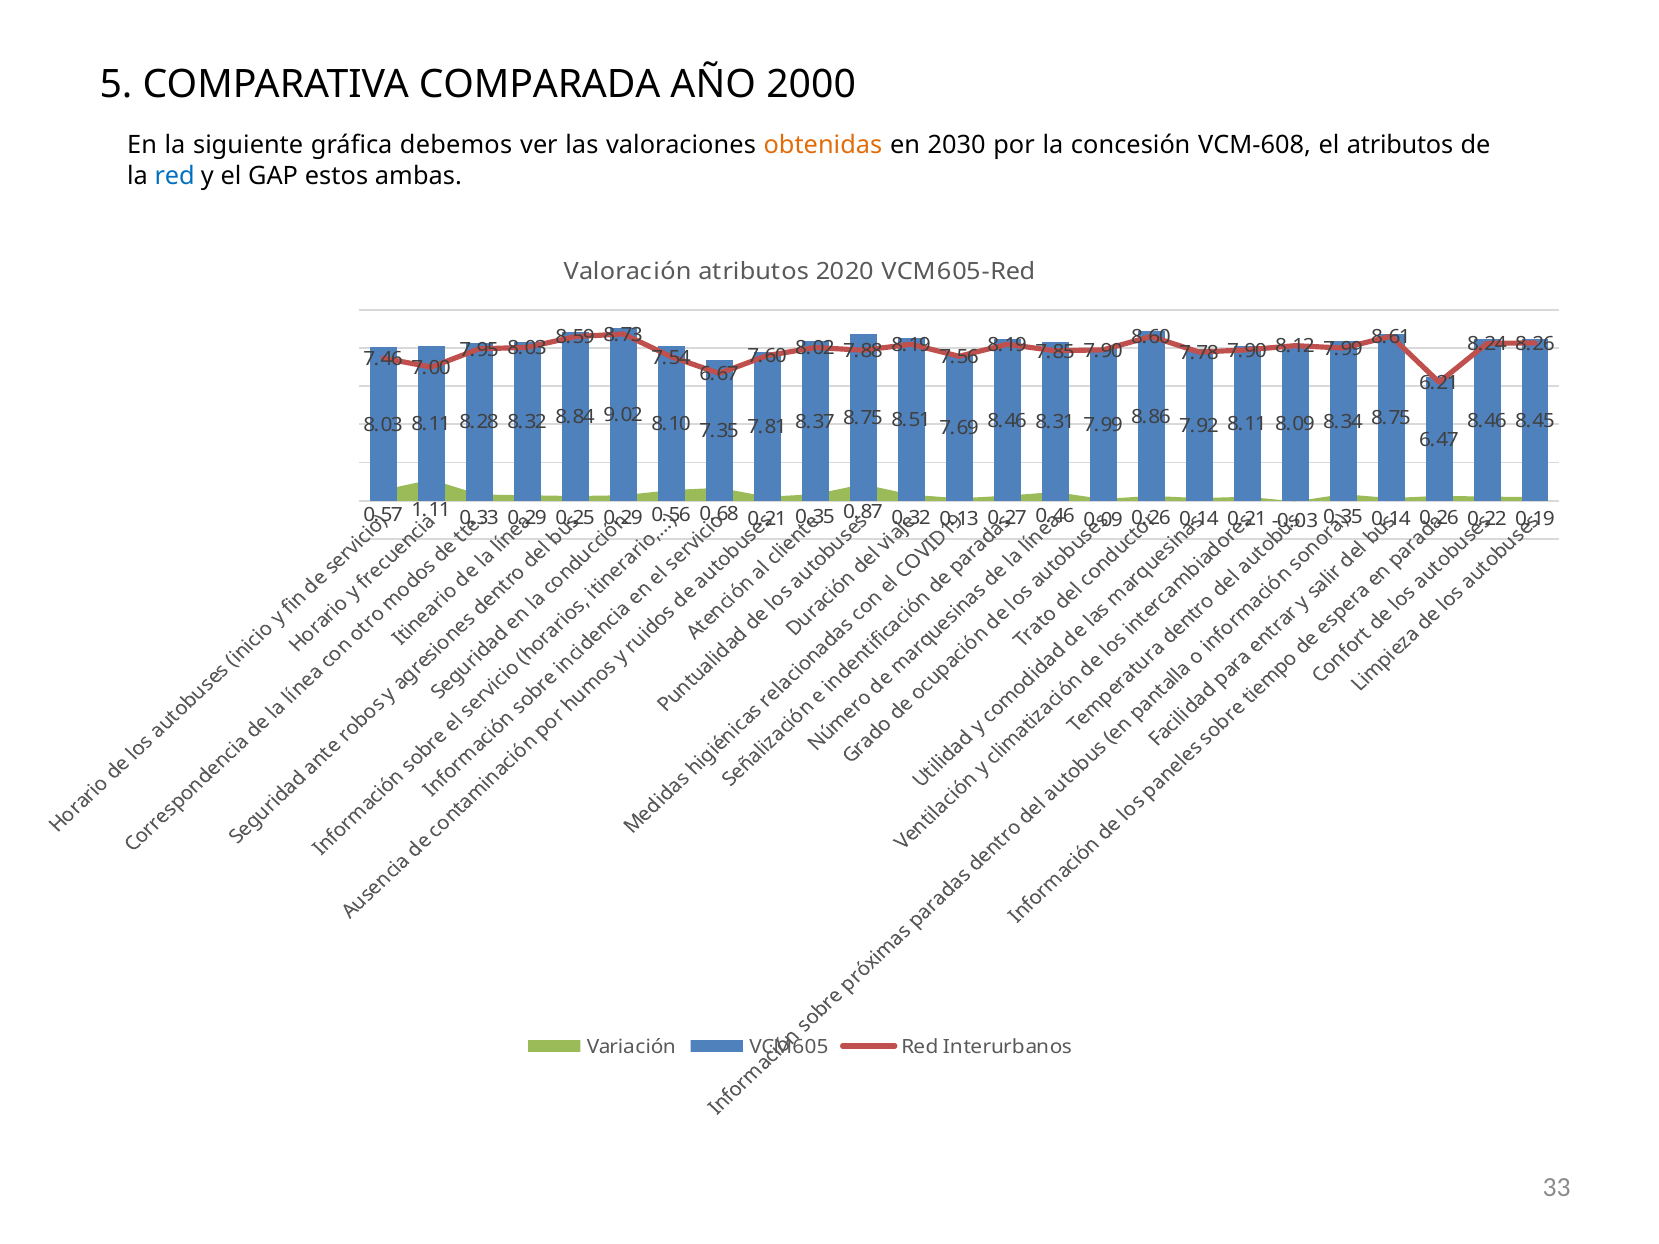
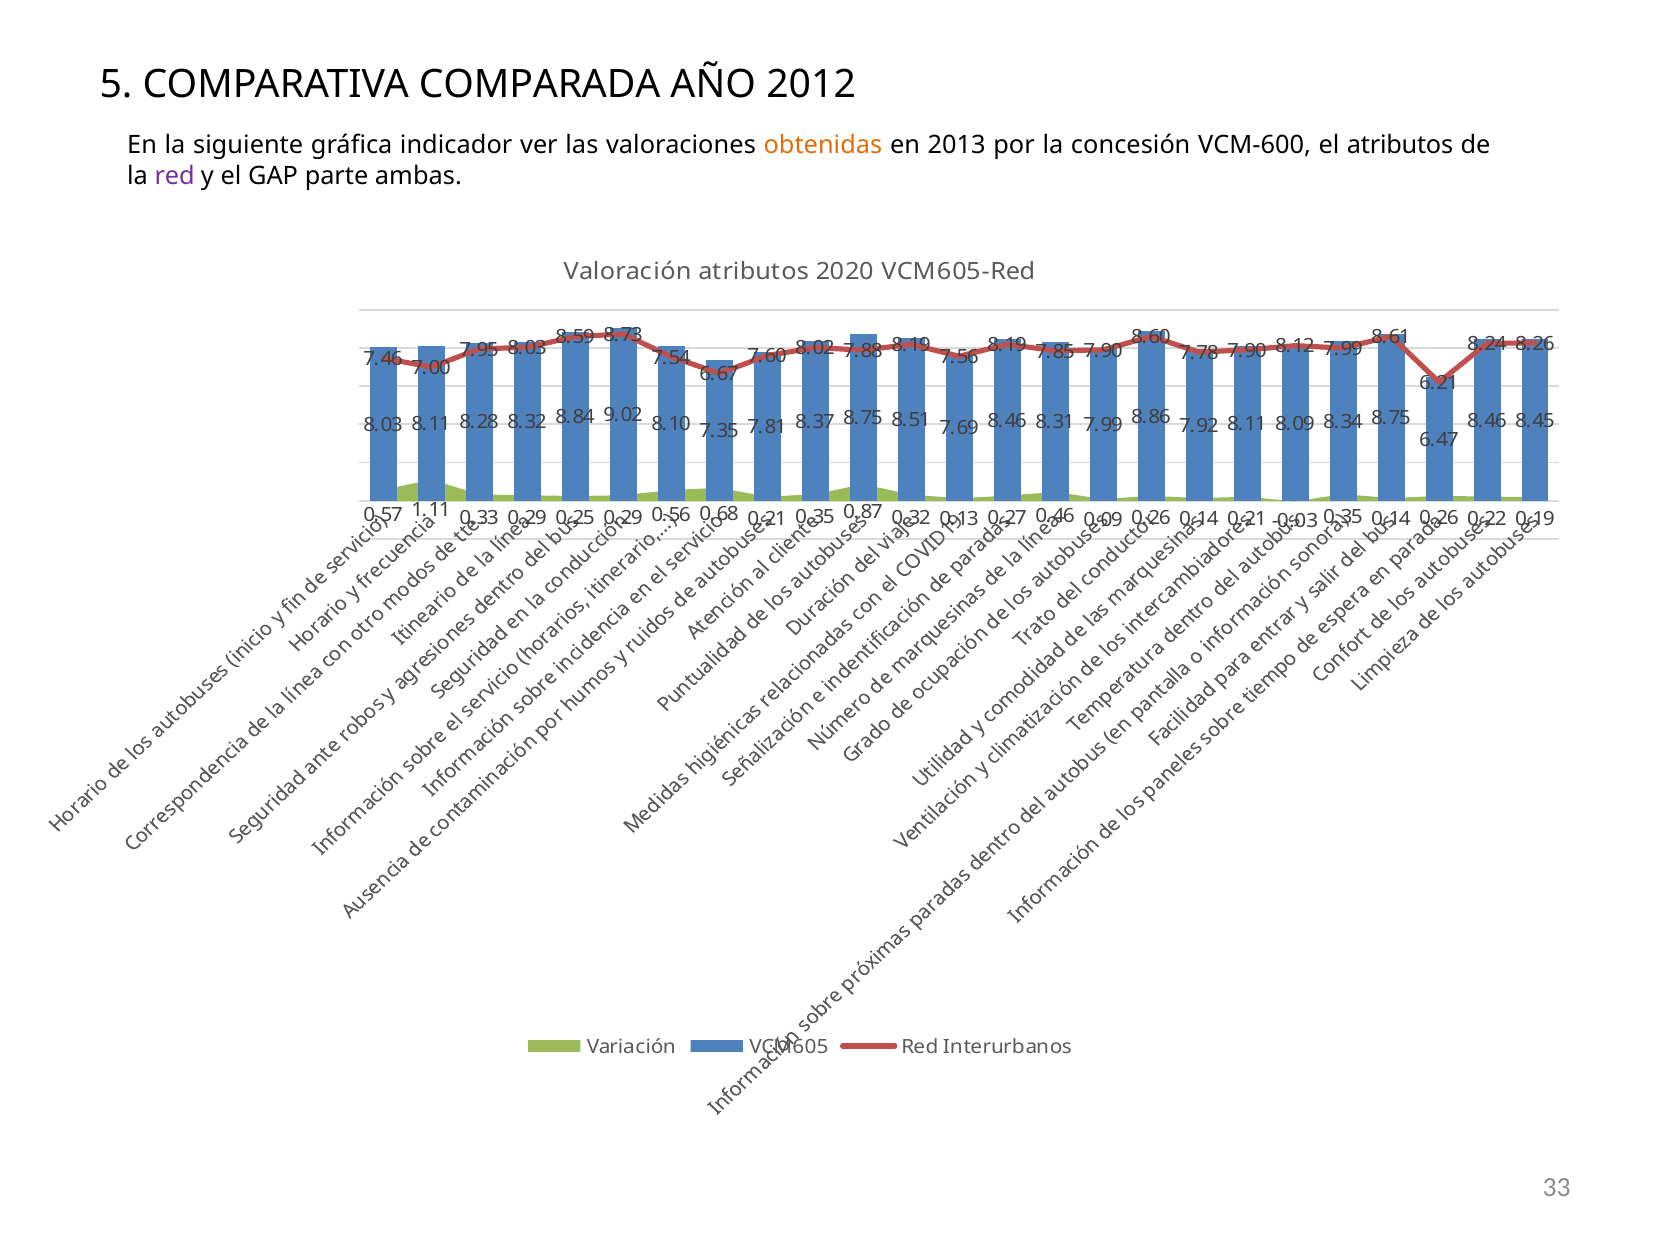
2000: 2000 -> 2012
debemos: debemos -> indicador
2030: 2030 -> 2013
VCM-608: VCM-608 -> VCM-600
red at (175, 176) colour: blue -> purple
estos: estos -> parte
